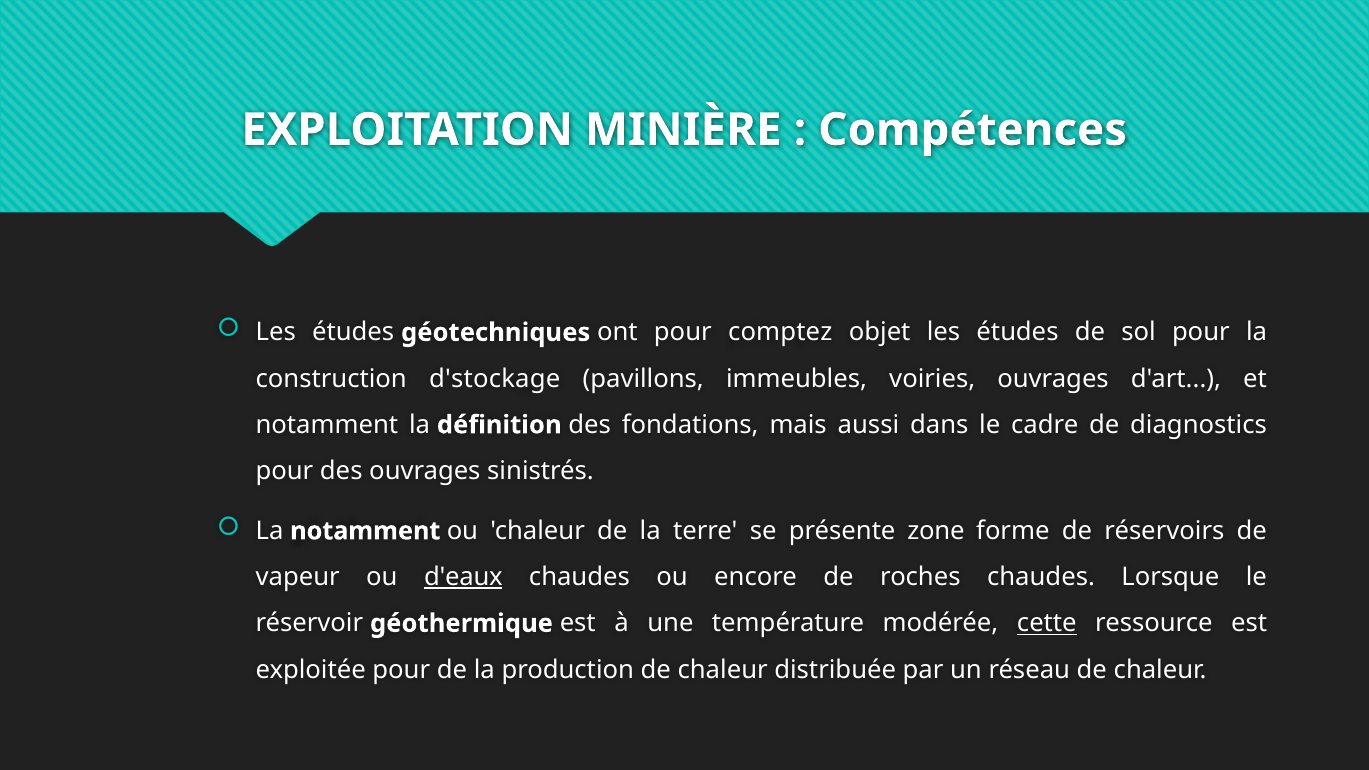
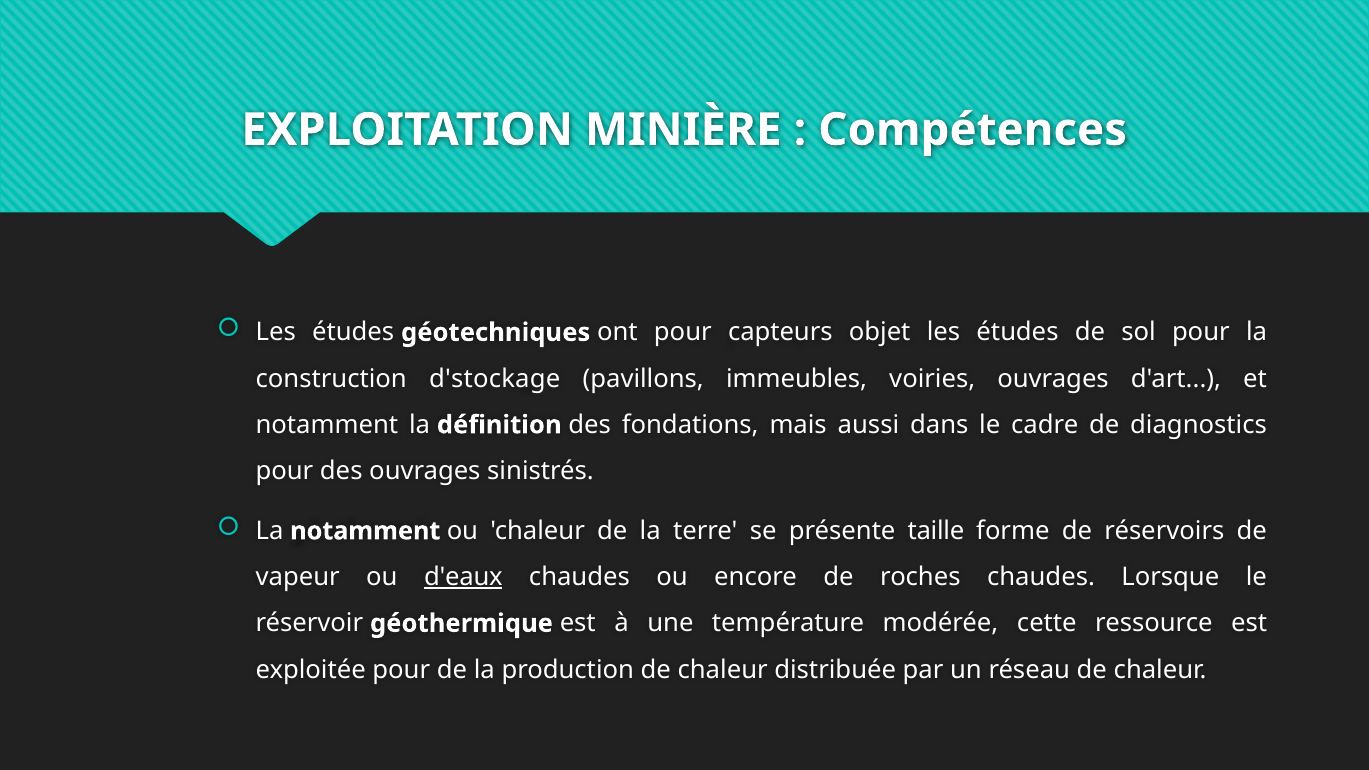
comptez: comptez -> capteurs
zone: zone -> taille
cette underline: present -> none
